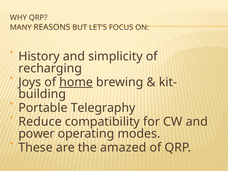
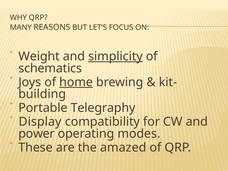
History: History -> Weight
simplicity underline: none -> present
recharging: recharging -> schematics
Reduce: Reduce -> Display
